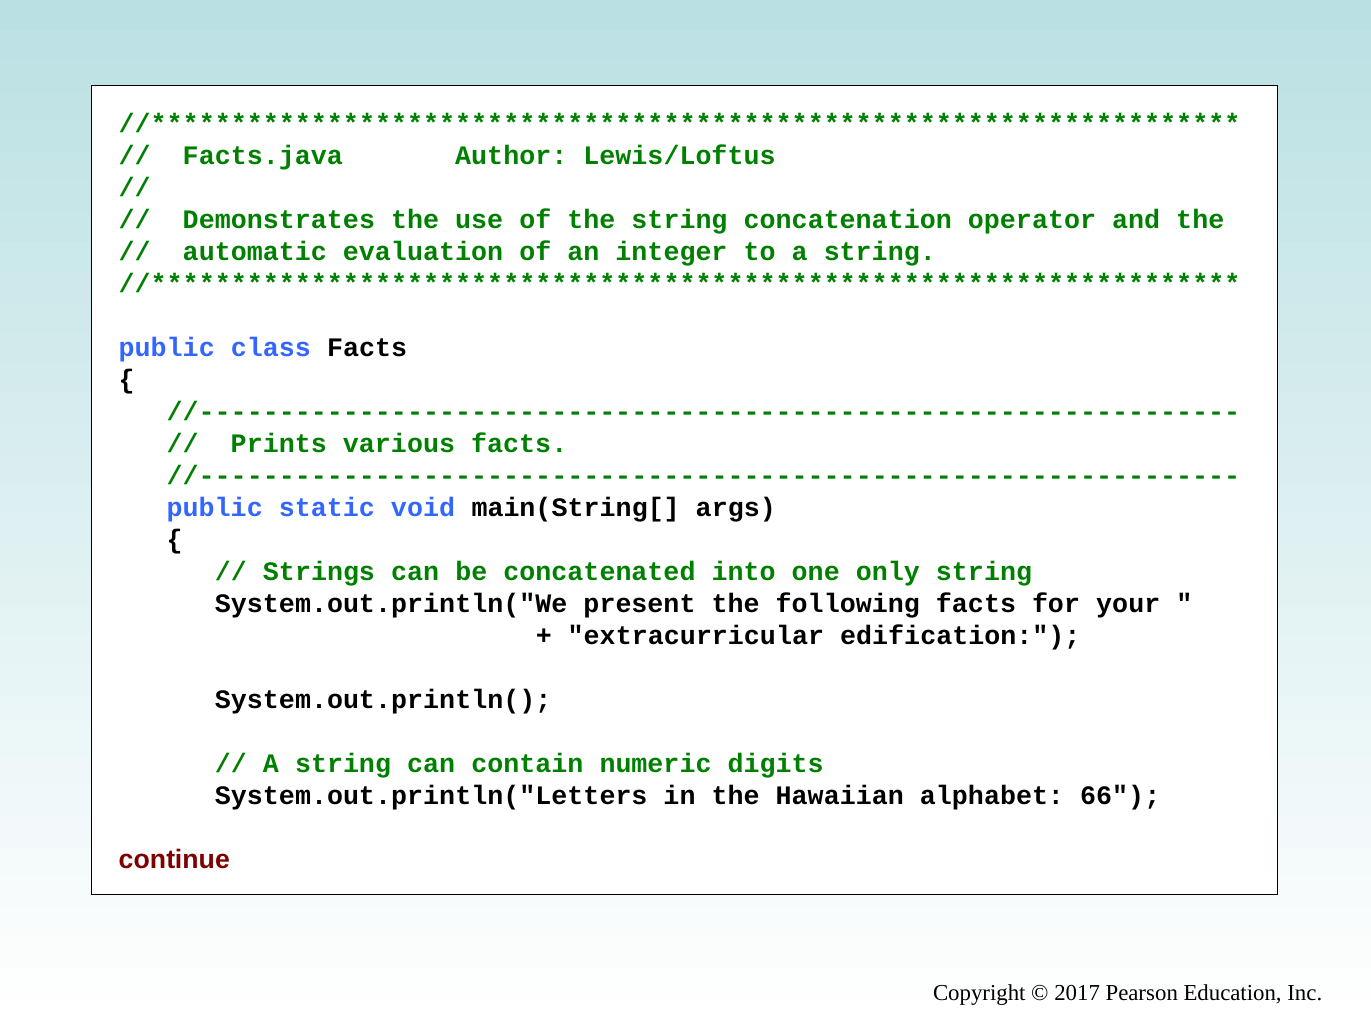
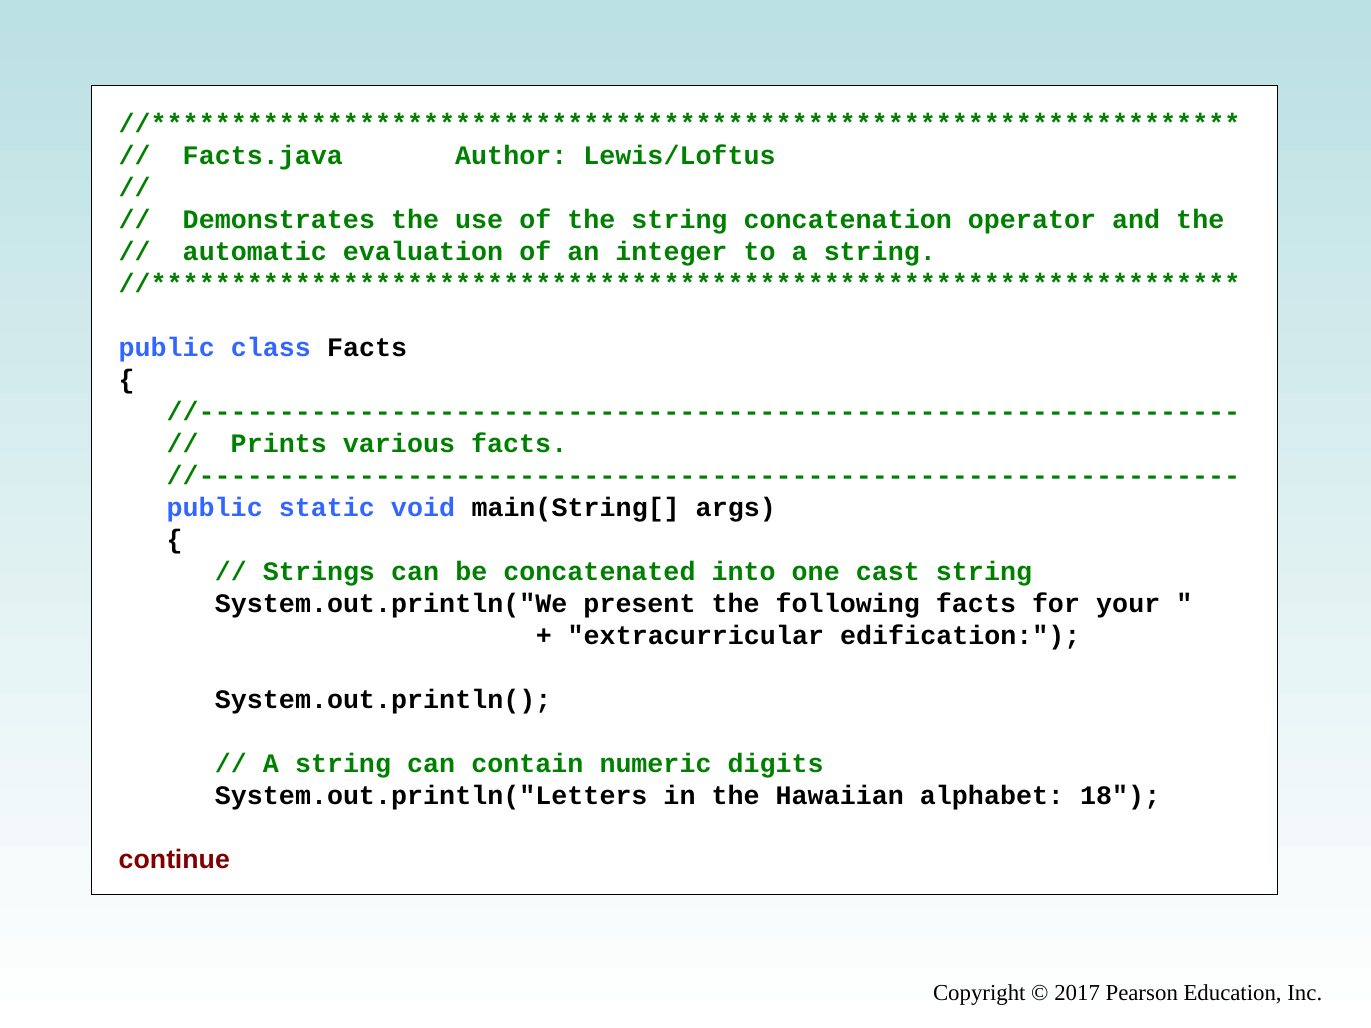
only: only -> cast
66: 66 -> 18
